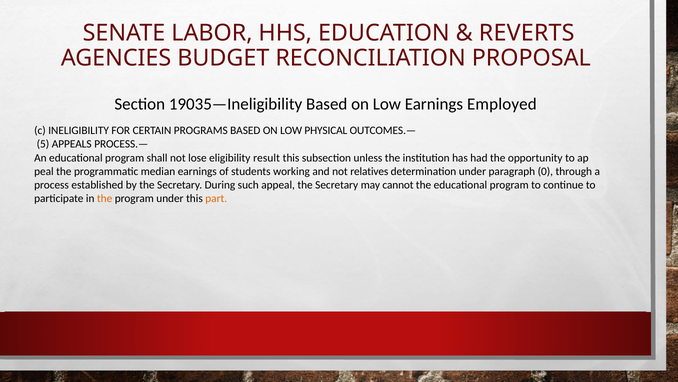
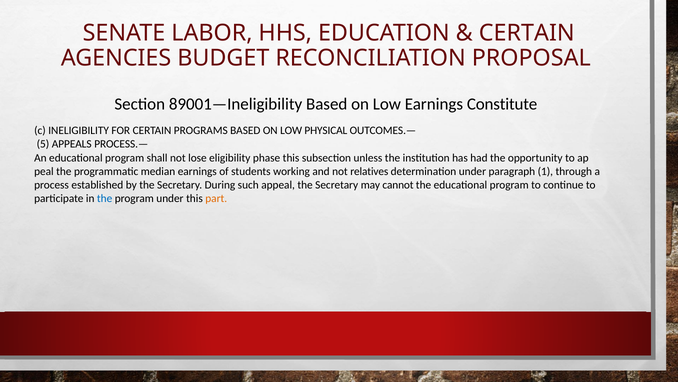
REVERTS at (527, 33): REVERTS -> CERTAIN
19035—Ineligibility: 19035—Ineligibility -> 89001—Ineligibility
Employed: Employed -> Constitute
result: result -> phase
0: 0 -> 1
the at (105, 198) colour: orange -> blue
